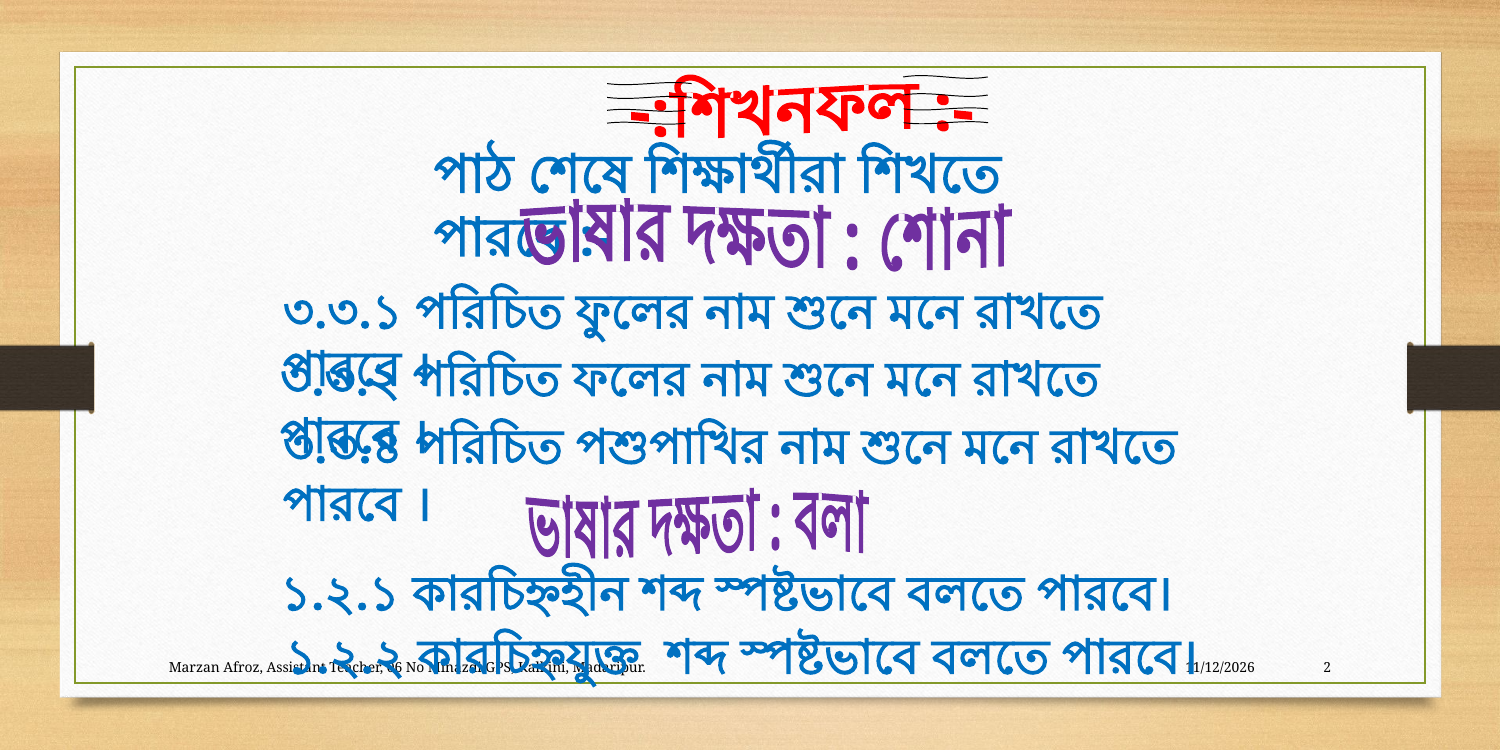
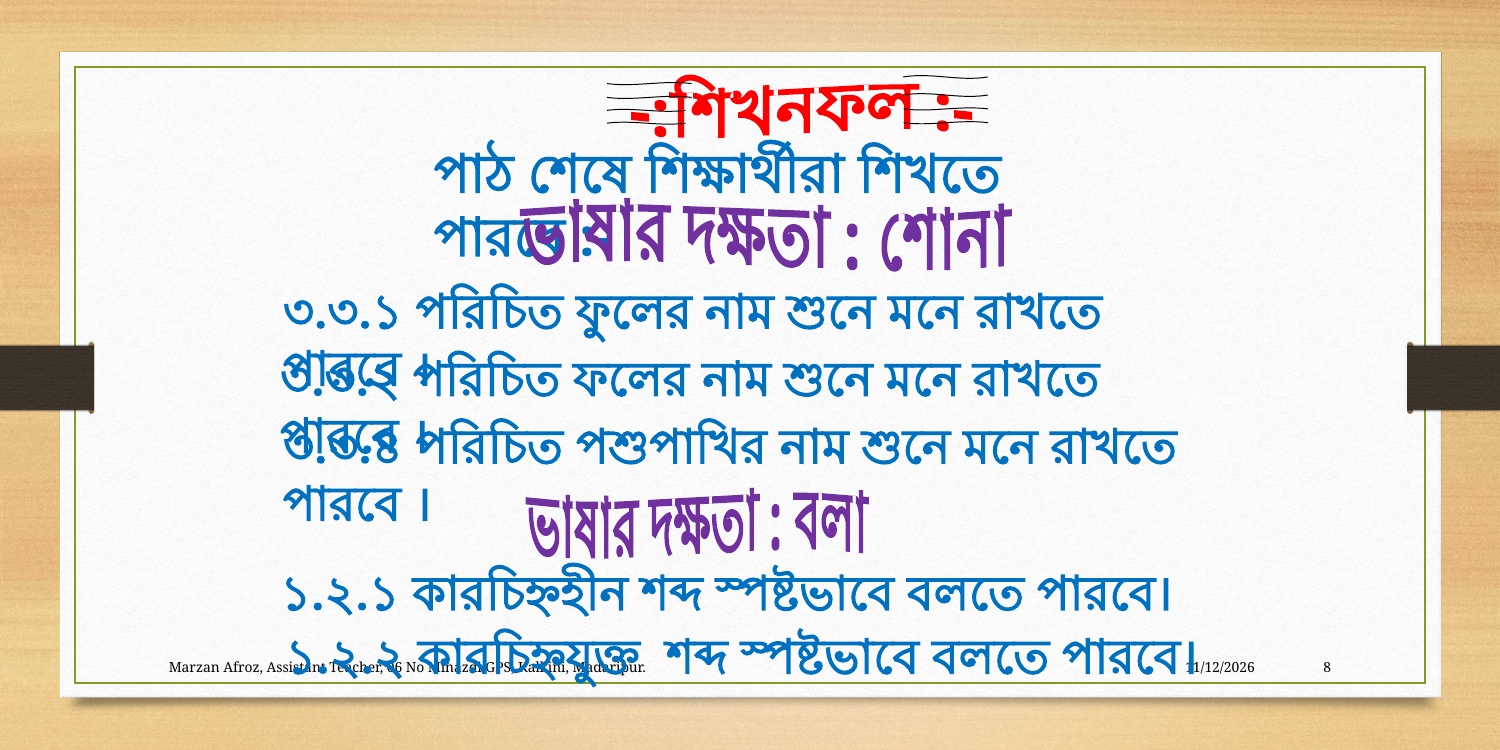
2: 2 -> 8
